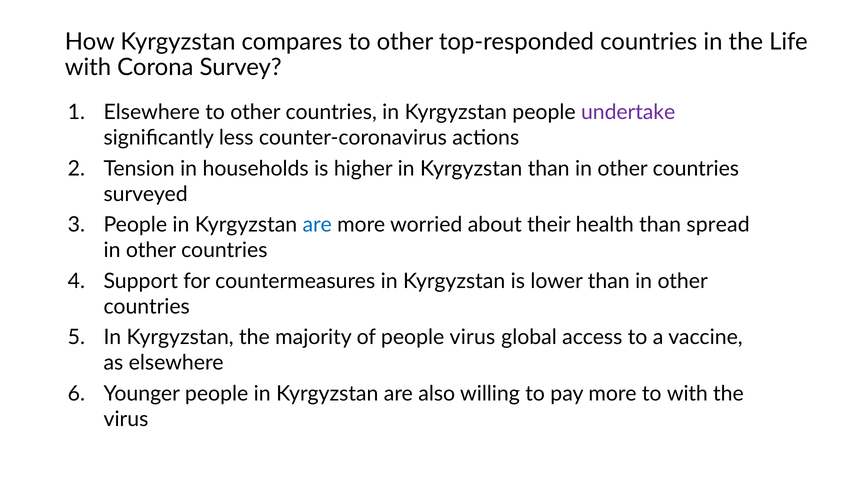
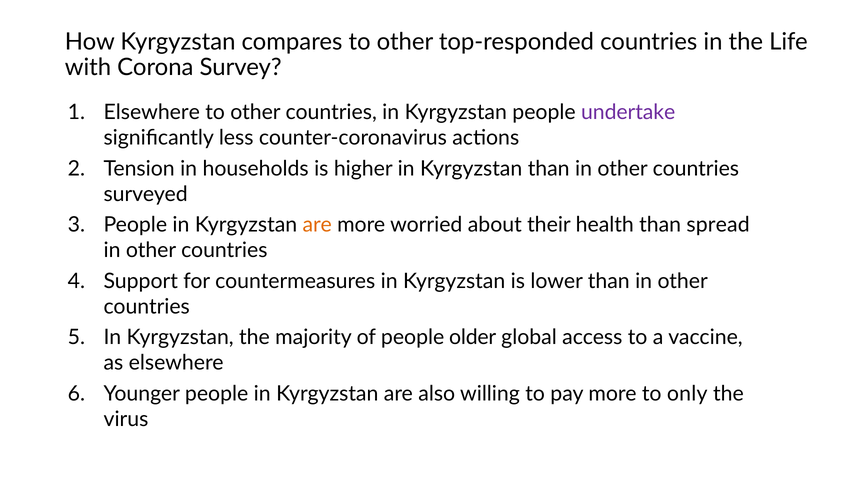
are at (317, 225) colour: blue -> orange
people virus: virus -> older
to with: with -> only
